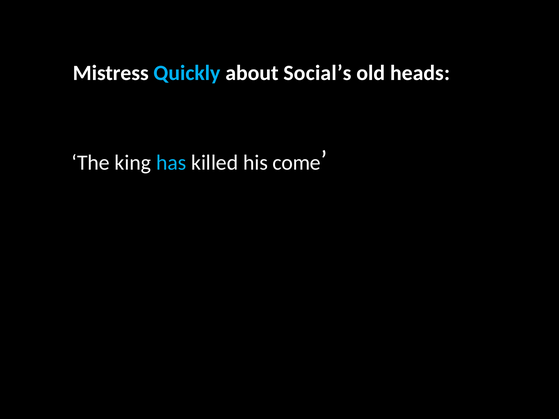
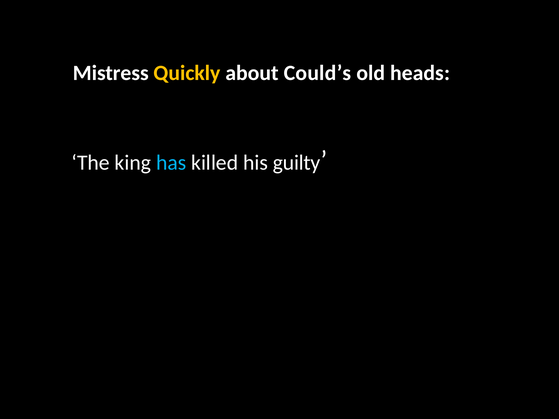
Quickly colour: light blue -> yellow
Social’s: Social’s -> Could’s
come: come -> guilty
